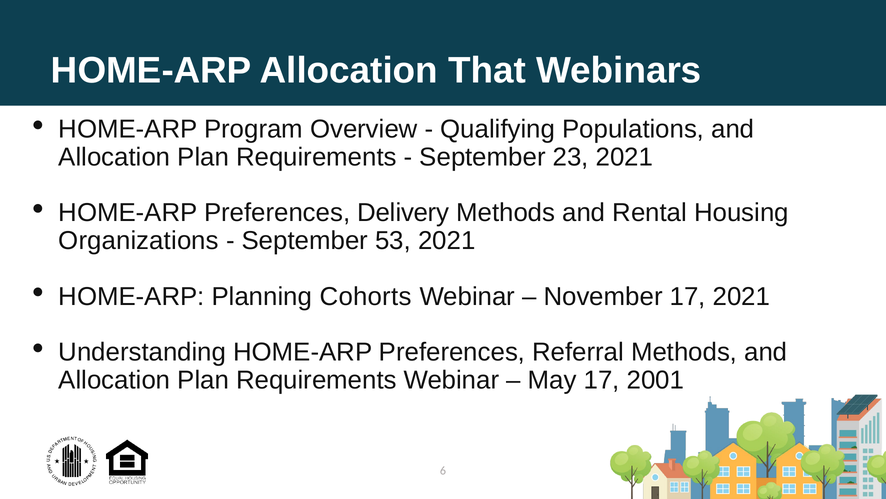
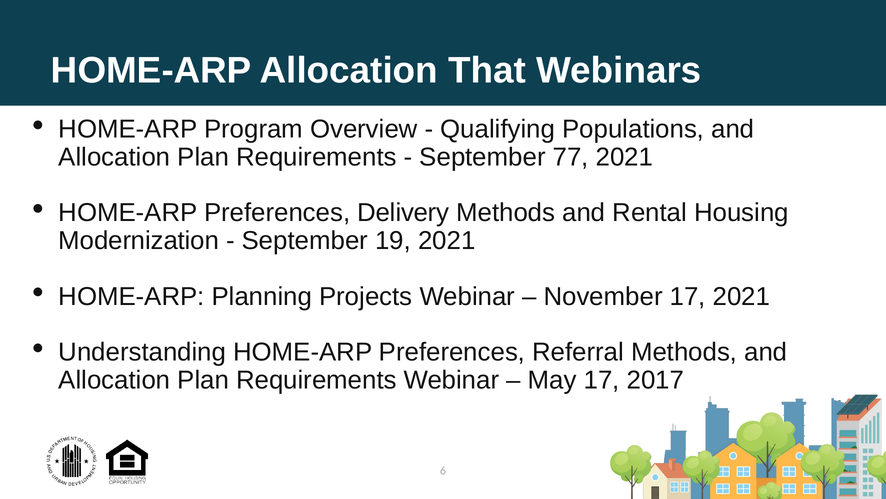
23: 23 -> 77
Organizations: Organizations -> Modernization
53: 53 -> 19
Cohorts: Cohorts -> Projects
2001: 2001 -> 2017
